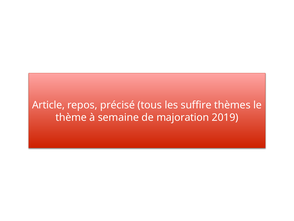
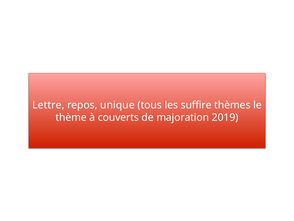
Article: Article -> Lettre
précisé: précisé -> unique
semaine: semaine -> couverts
